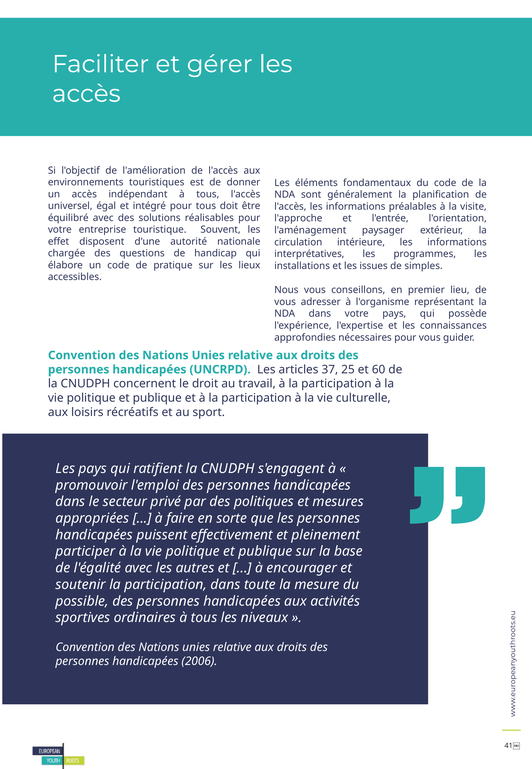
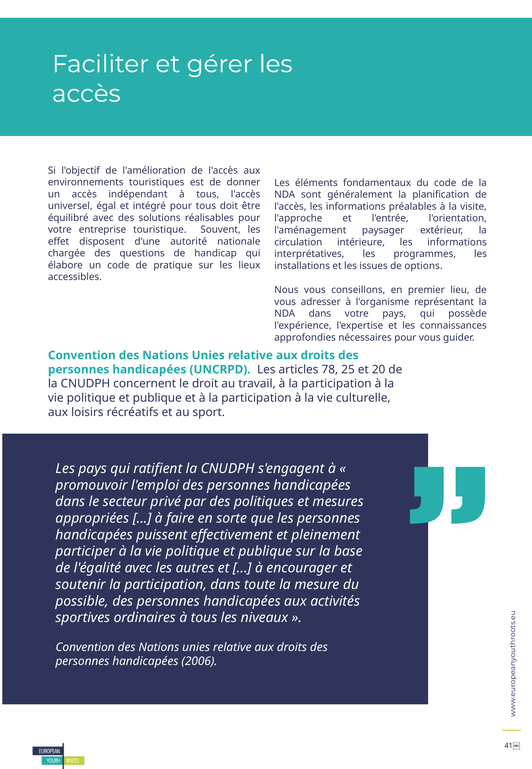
simples: simples -> options
37: 37 -> 78
60: 60 -> 20
